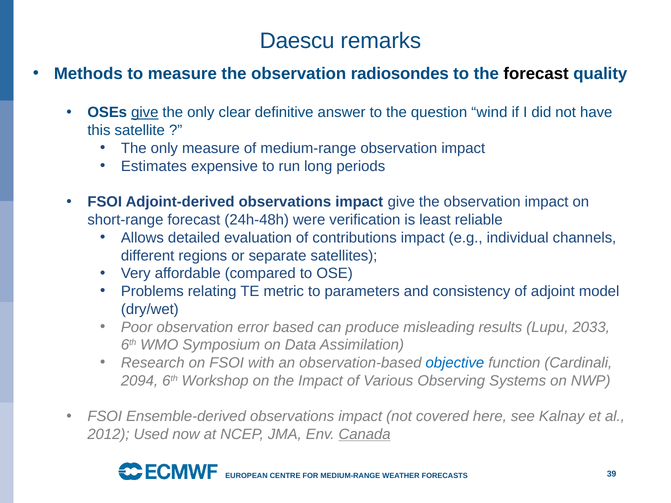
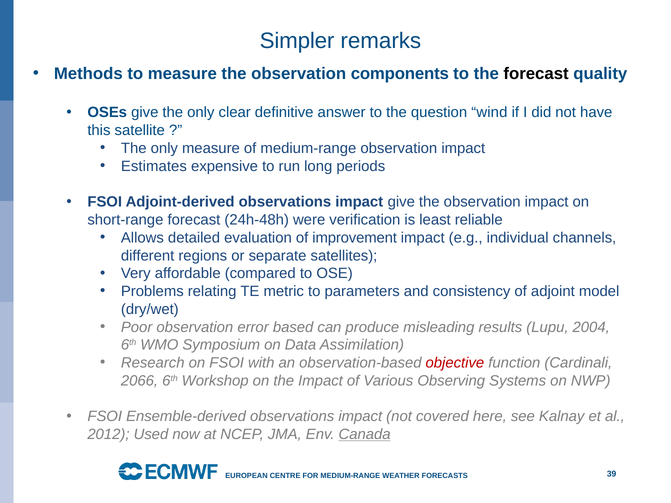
Daescu: Daescu -> Simpler
radiosondes: radiosondes -> components
give at (145, 113) underline: present -> none
contributions: contributions -> improvement
2033: 2033 -> 2004
objective colour: blue -> red
2094: 2094 -> 2066
